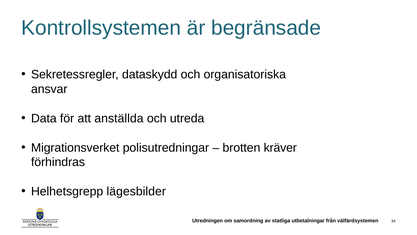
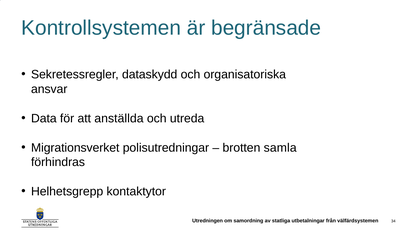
kräver: kräver -> samla
lägesbilder: lägesbilder -> kontaktytor
